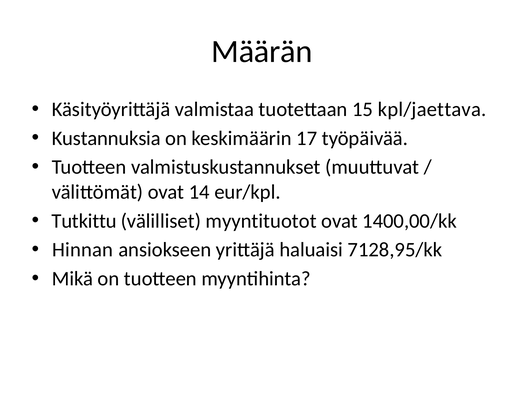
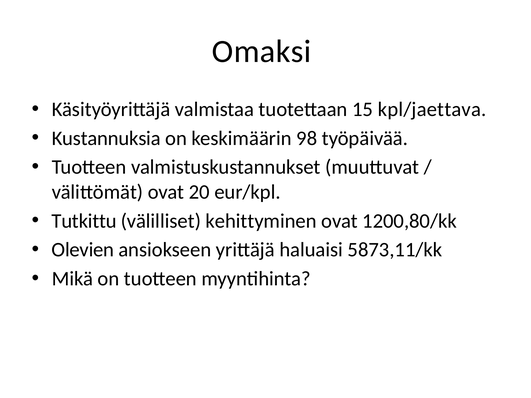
Määrän: Määrän -> Omaksi
17: 17 -> 98
14: 14 -> 20
myyntituotot: myyntituotot -> kehittyminen
1400,00/kk: 1400,00/kk -> 1200,80/kk
Hinnan: Hinnan -> Olevien
7128,95/kk: 7128,95/kk -> 5873,11/kk
